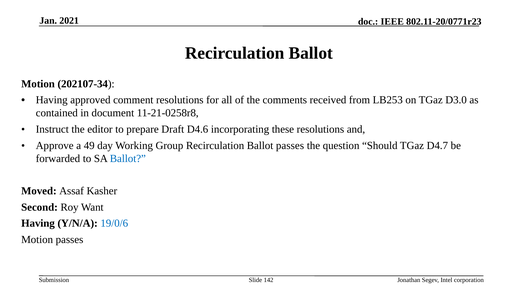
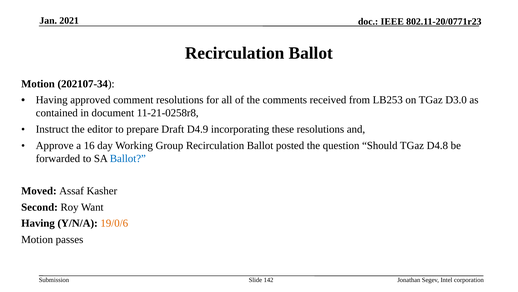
D4.6: D4.6 -> D4.9
49: 49 -> 16
Ballot passes: passes -> posted
D4.7: D4.7 -> D4.8
19/0/6 colour: blue -> orange
